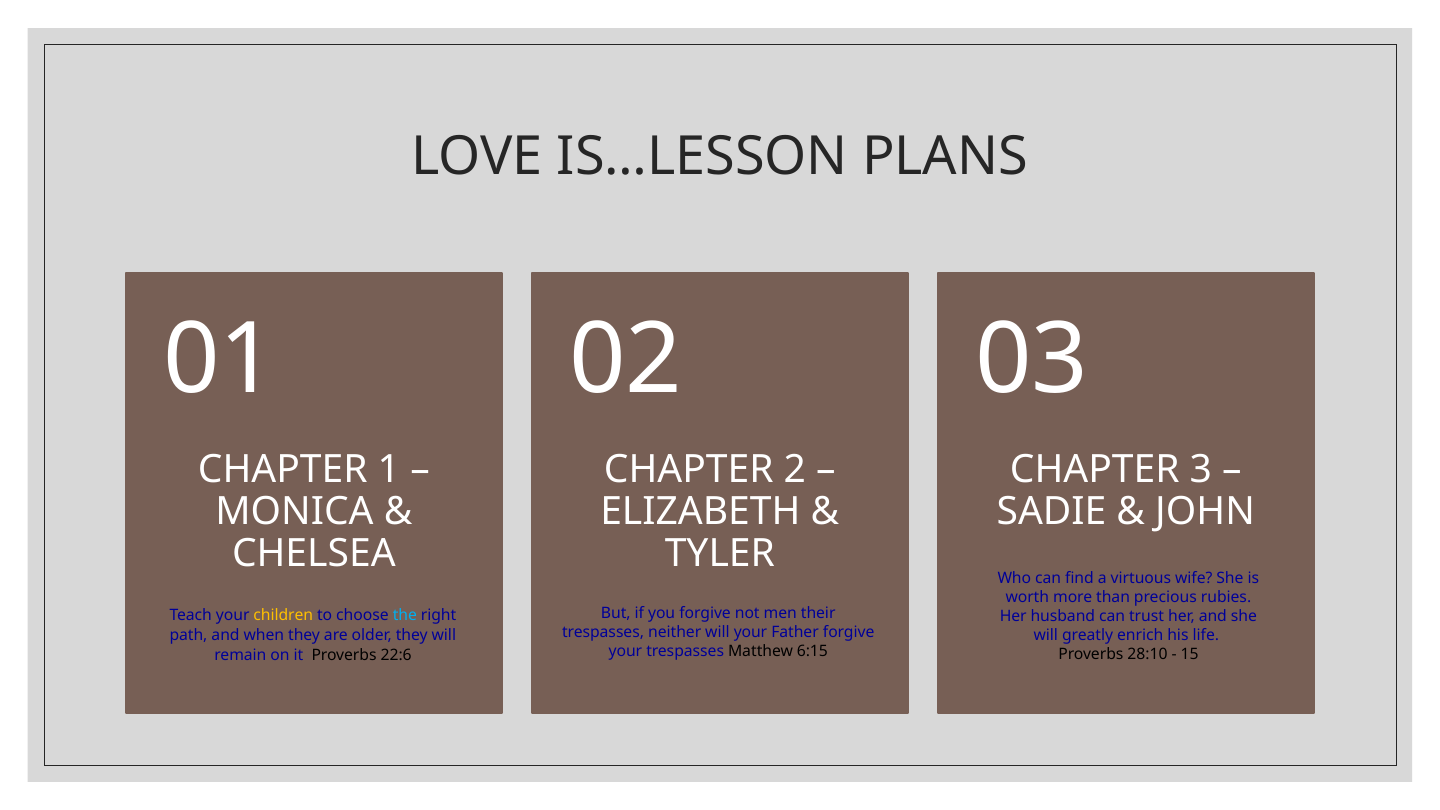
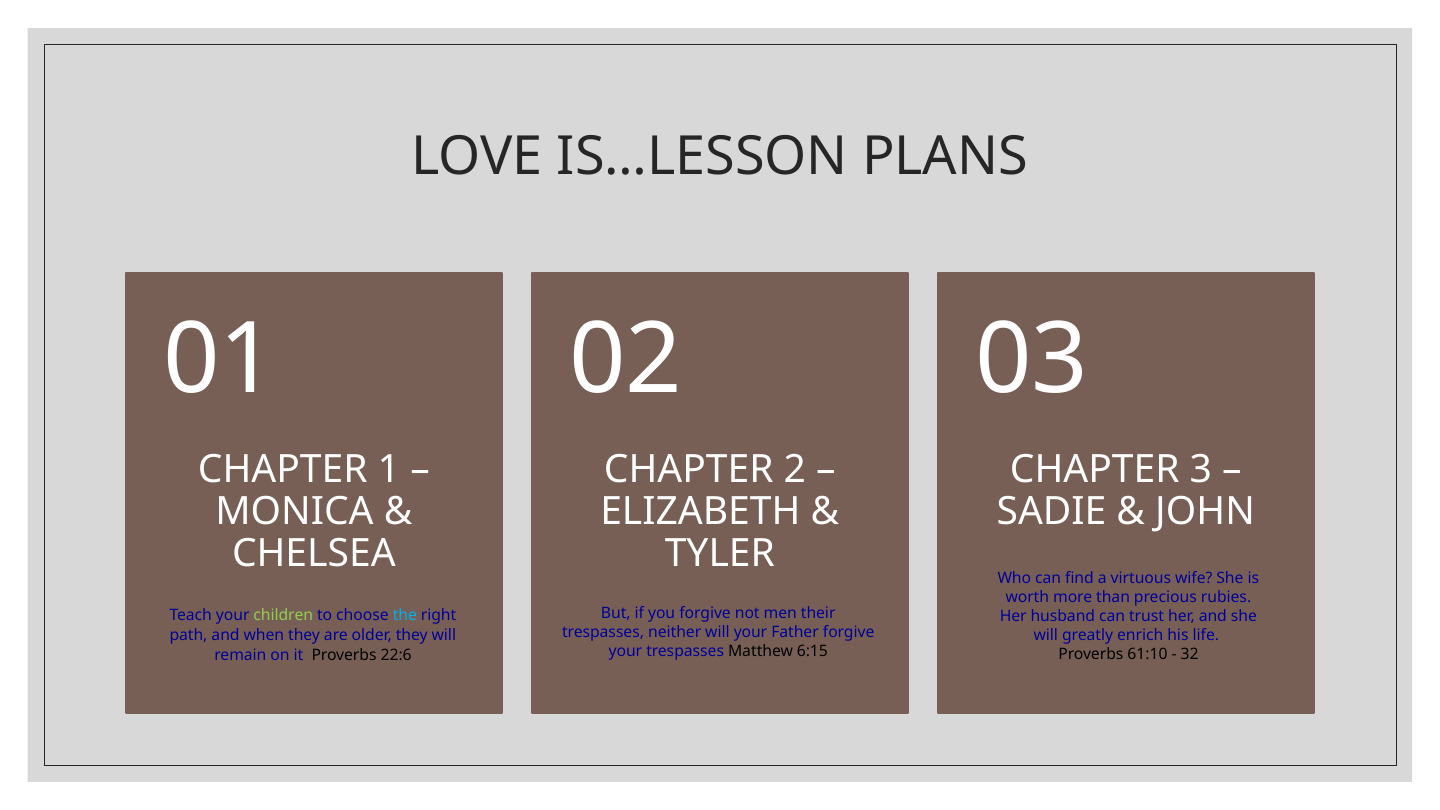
children colour: yellow -> light green
28:10: 28:10 -> 61:10
15: 15 -> 32
